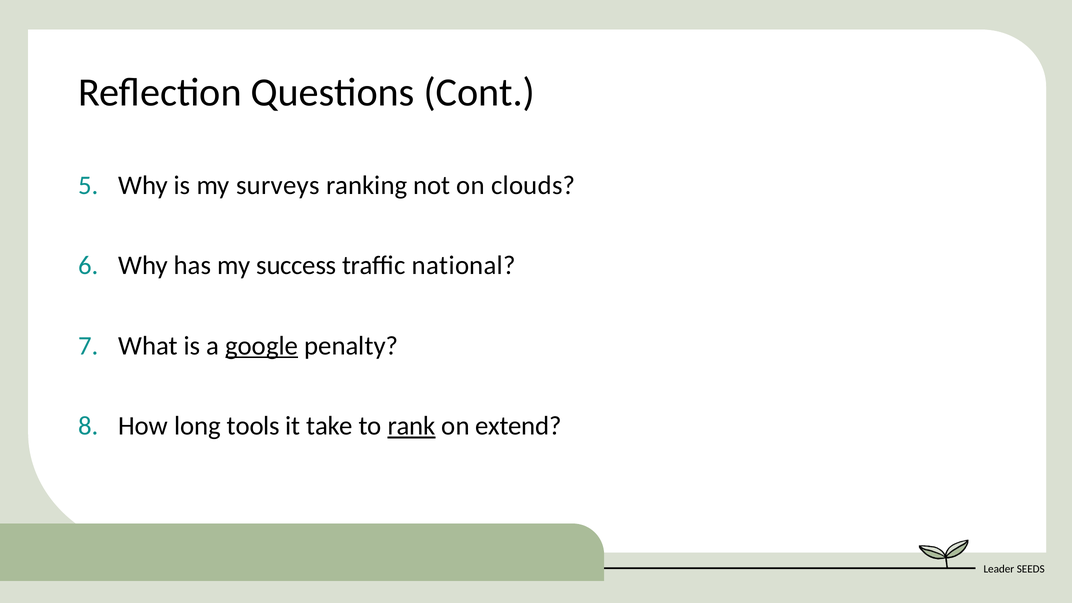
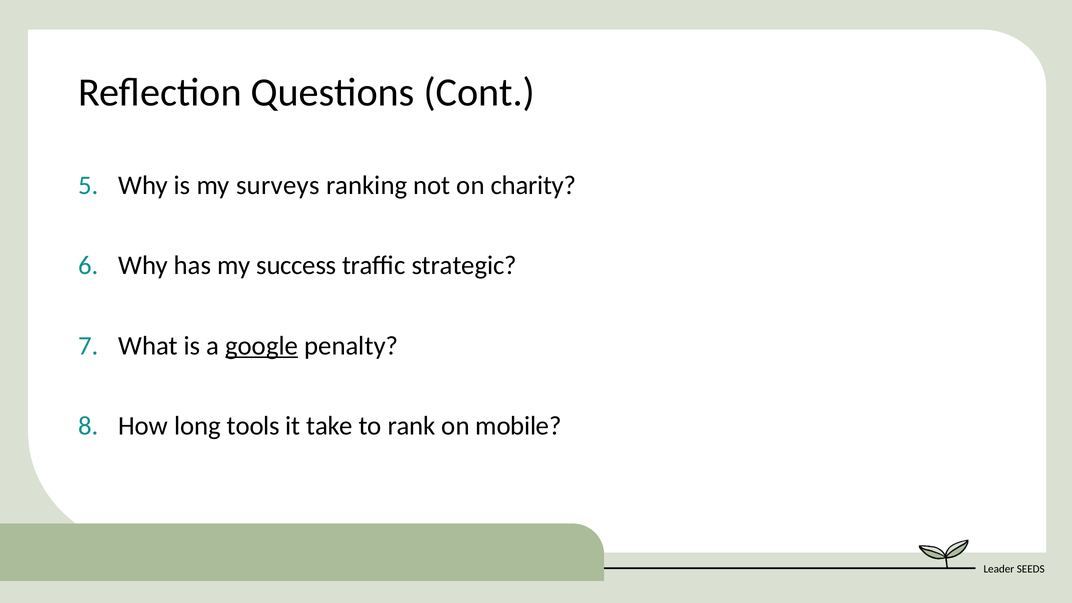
clouds: clouds -> charity
national: national -> strategic
rank underline: present -> none
extend: extend -> mobile
